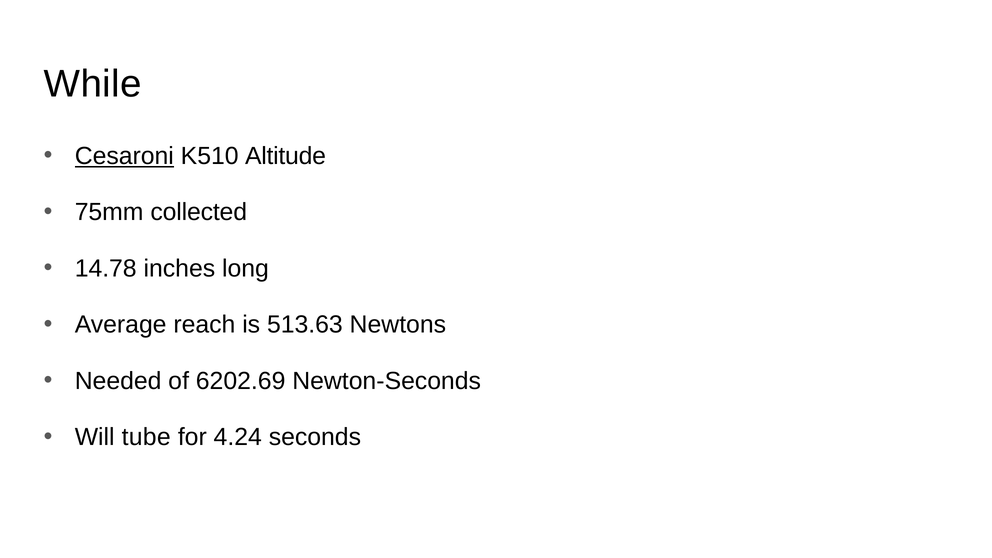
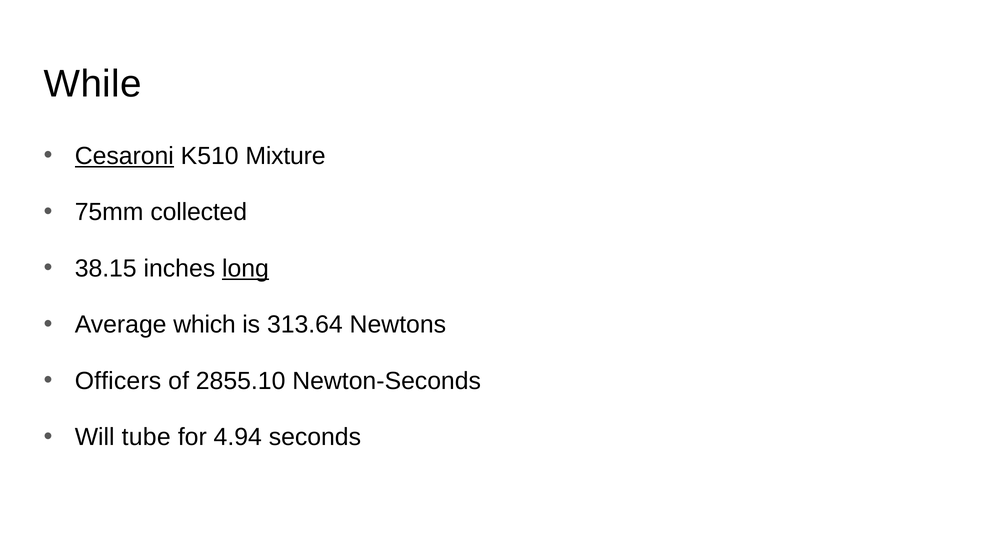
Altitude: Altitude -> Mixture
14.78: 14.78 -> 38.15
long underline: none -> present
reach: reach -> which
513.63: 513.63 -> 313.64
Needed: Needed -> Officers
6202.69: 6202.69 -> 2855.10
4.24: 4.24 -> 4.94
